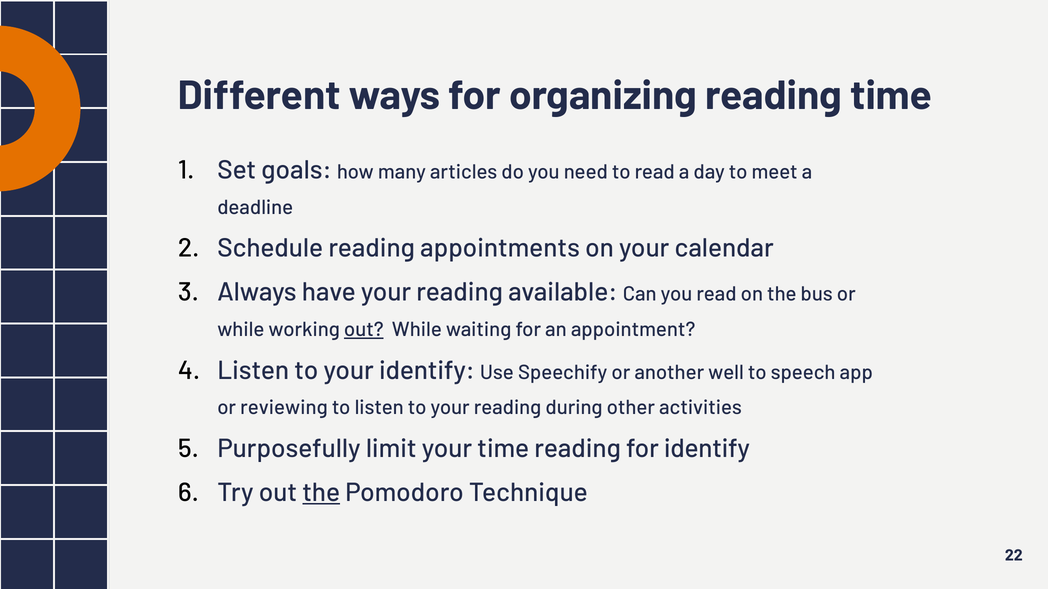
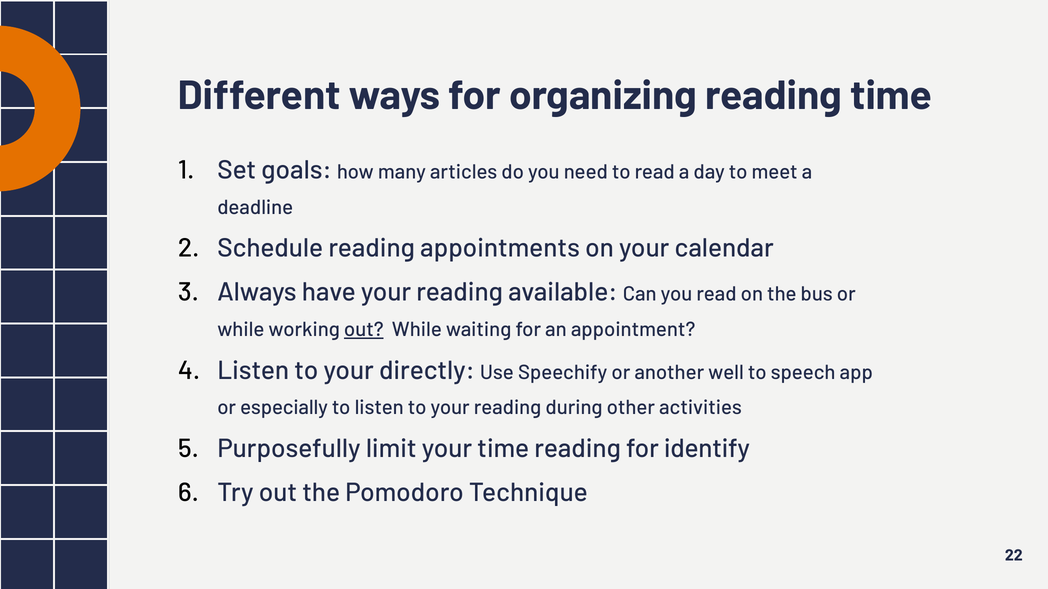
your identify: identify -> directly
reviewing: reviewing -> especially
the at (321, 493) underline: present -> none
